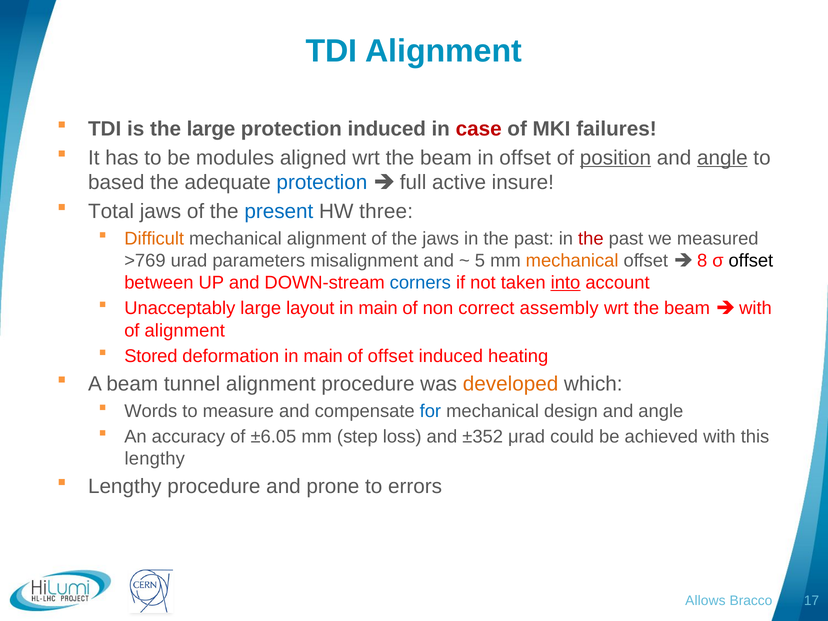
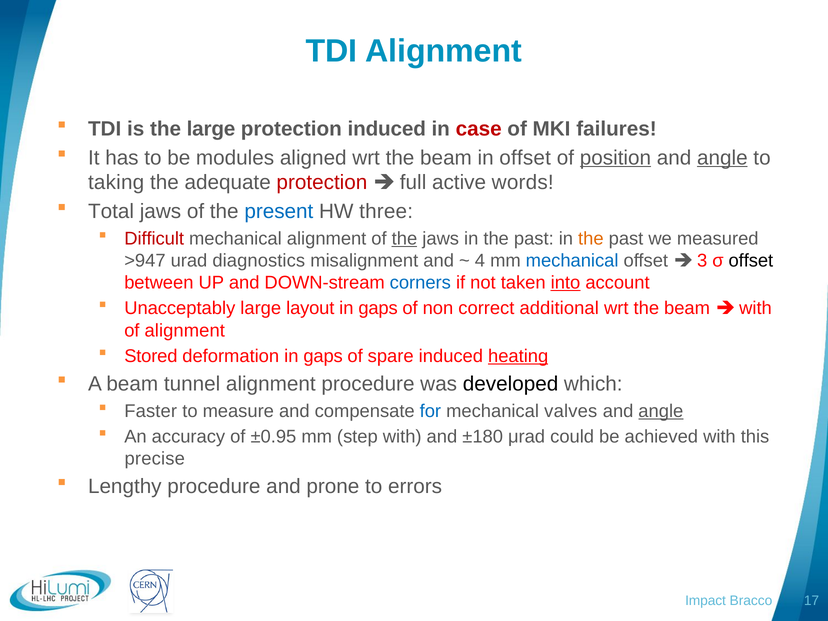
based: based -> taking
protection at (322, 183) colour: blue -> red
insure: insure -> words
Difficult colour: orange -> red
the at (404, 239) underline: none -> present
the at (591, 239) colour: red -> orange
>769: >769 -> >947
parameters: parameters -> diagnostics
5: 5 -> 4
mechanical at (572, 261) colour: orange -> blue
8: 8 -> 3
main at (378, 308): main -> gaps
assembly: assembly -> additional
deformation in main: main -> gaps
of offset: offset -> spare
heating underline: none -> present
developed colour: orange -> black
Words: Words -> Faster
design: design -> valves
angle at (661, 411) underline: none -> present
±6.05: ±6.05 -> ±0.95
step loss: loss -> with
±352: ±352 -> ±180
lengthy at (155, 459): lengthy -> precise
Allows: Allows -> Impact
